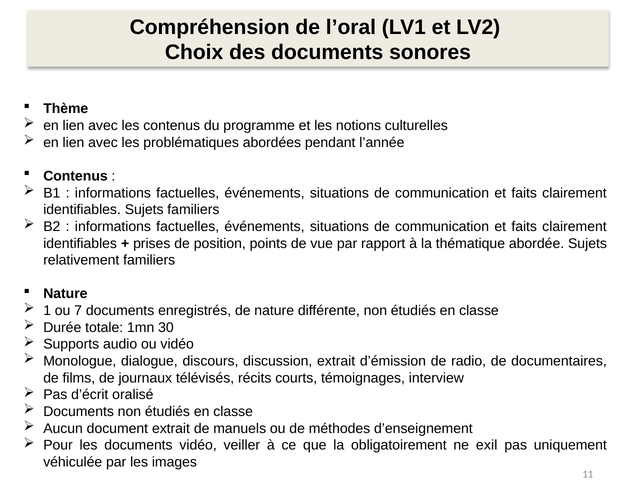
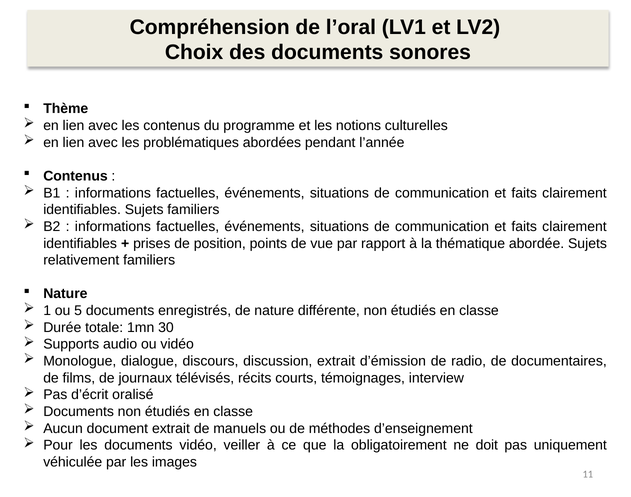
7: 7 -> 5
exil: exil -> doit
